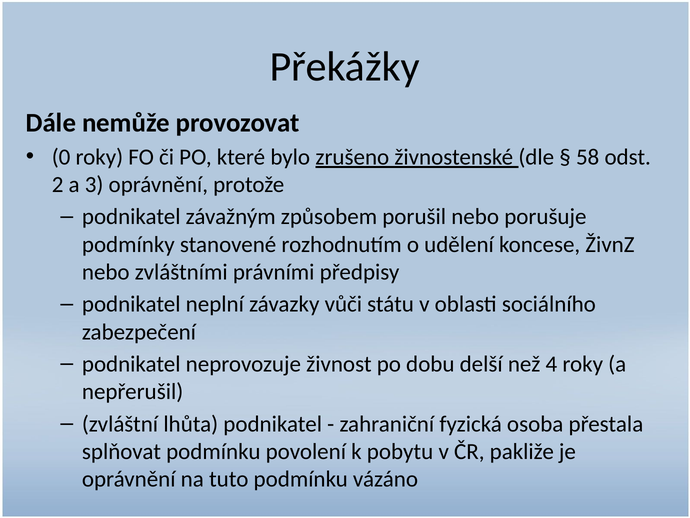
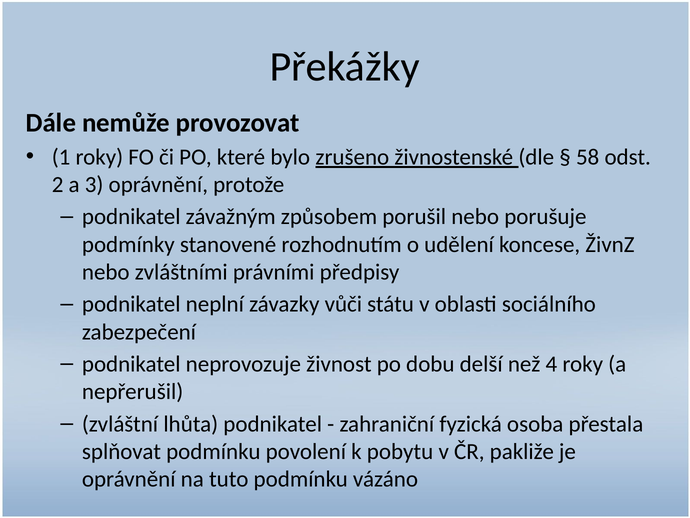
0: 0 -> 1
